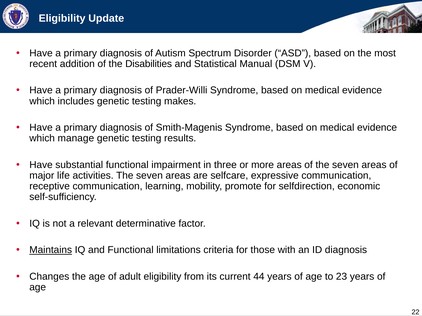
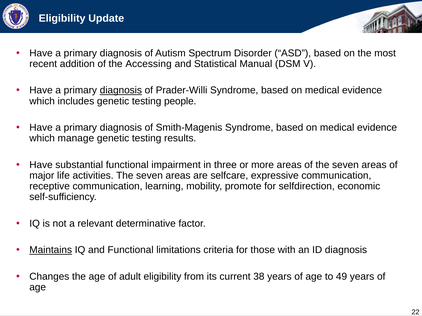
Disabilities: Disabilities -> Accessing
diagnosis at (121, 90) underline: none -> present
makes: makes -> people
44: 44 -> 38
23: 23 -> 49
